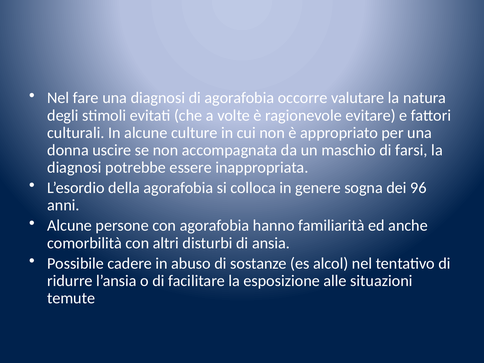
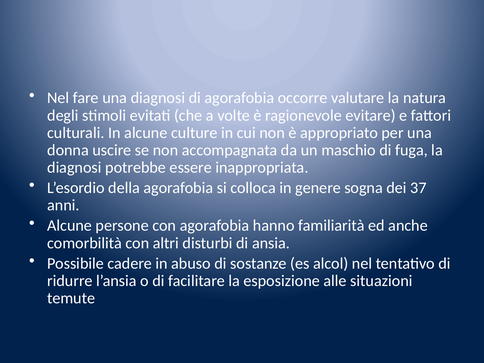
farsi: farsi -> fuga
96: 96 -> 37
